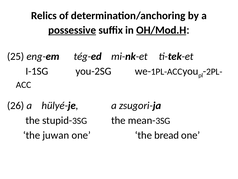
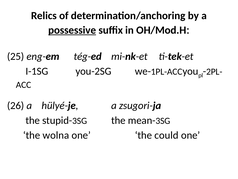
OH/Mod.H underline: present -> none
juwan: juwan -> wolna
bread: bread -> could
